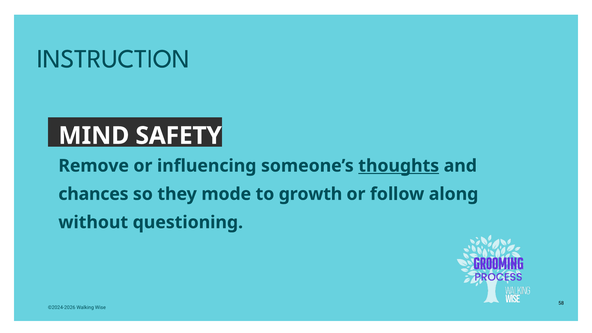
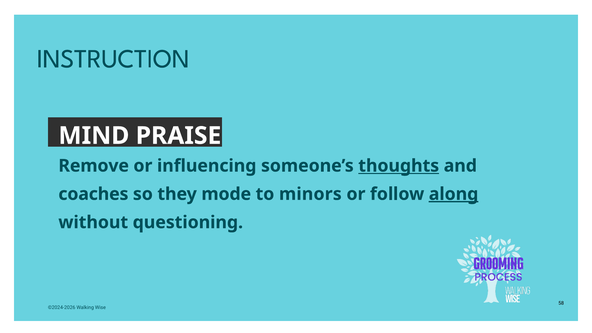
SAFETY: SAFETY -> PRAISE
chances: chances -> coaches
growth: growth -> minors
along underline: none -> present
